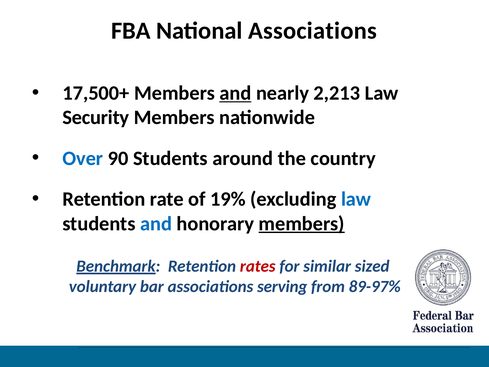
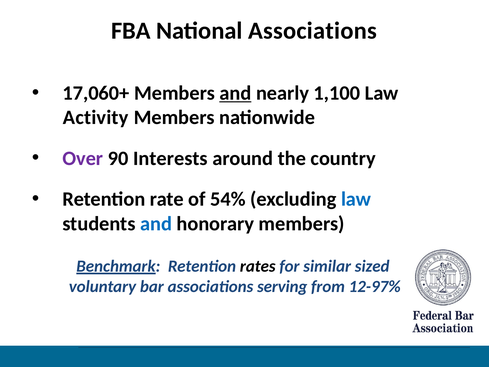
17,500+: 17,500+ -> 17,060+
2,213: 2,213 -> 1,100
Security: Security -> Activity
Over colour: blue -> purple
90 Students: Students -> Interests
19%: 19% -> 54%
members at (302, 223) underline: present -> none
rates colour: red -> black
89-97%: 89-97% -> 12-97%
